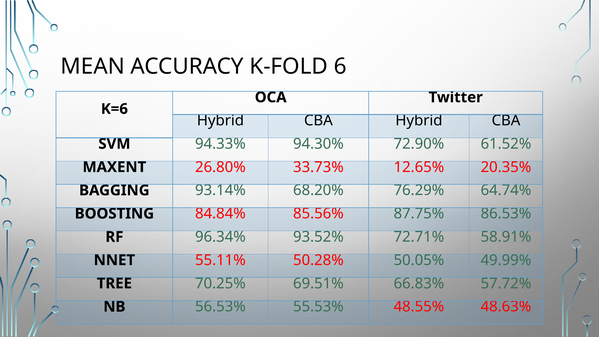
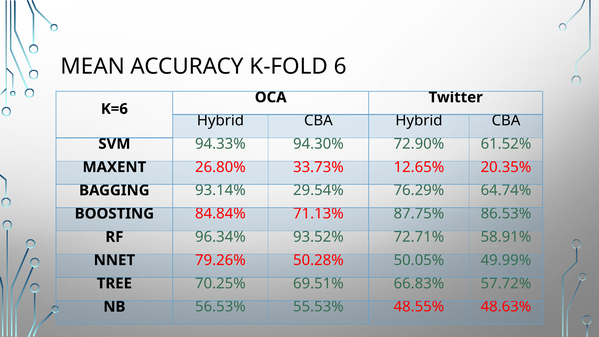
68.20%: 68.20% -> 29.54%
85.56%: 85.56% -> 71.13%
55.11%: 55.11% -> 79.26%
